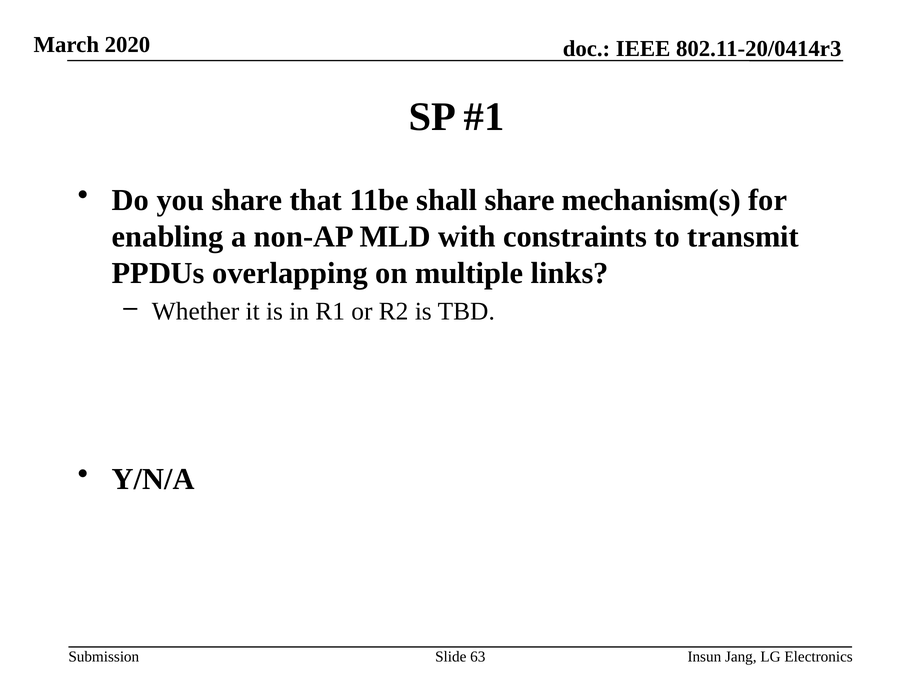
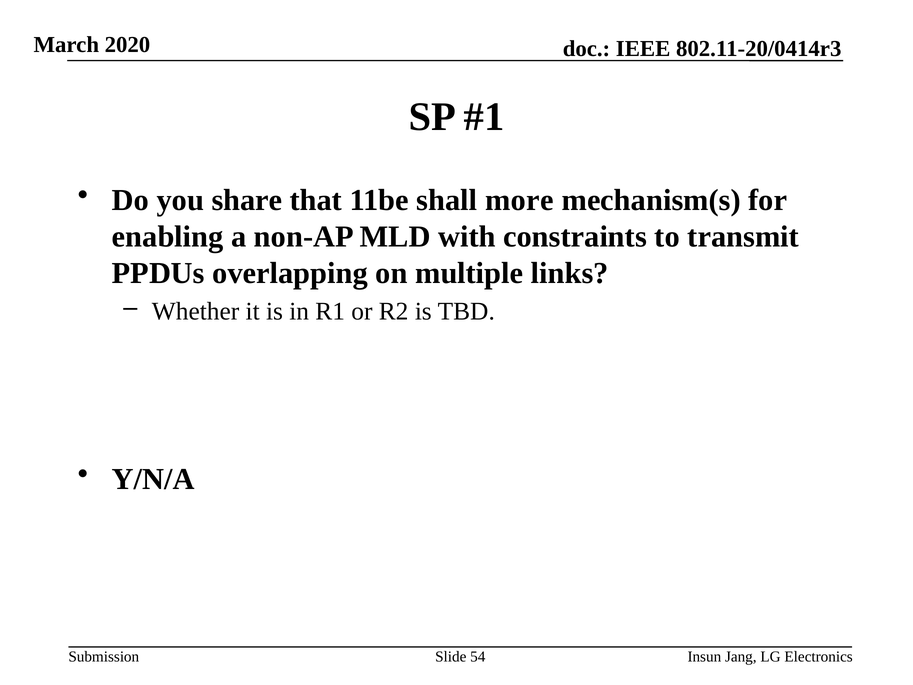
shall share: share -> more
63: 63 -> 54
